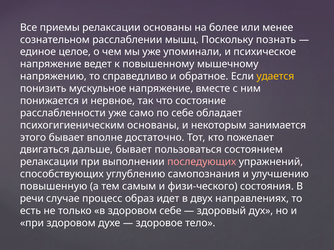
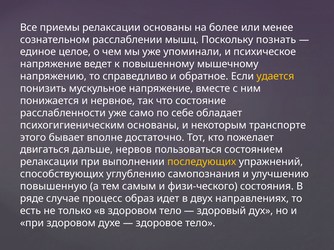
занимается: занимается -> транспорте
дальше бывает: бывает -> нервов
последующих colour: pink -> yellow
речи: речи -> ряде
здоровом себе: себе -> тело
